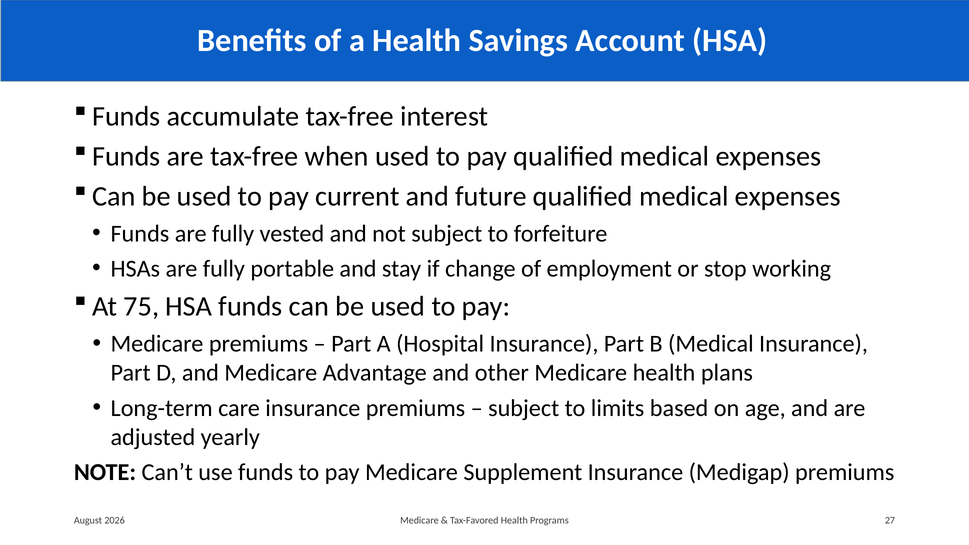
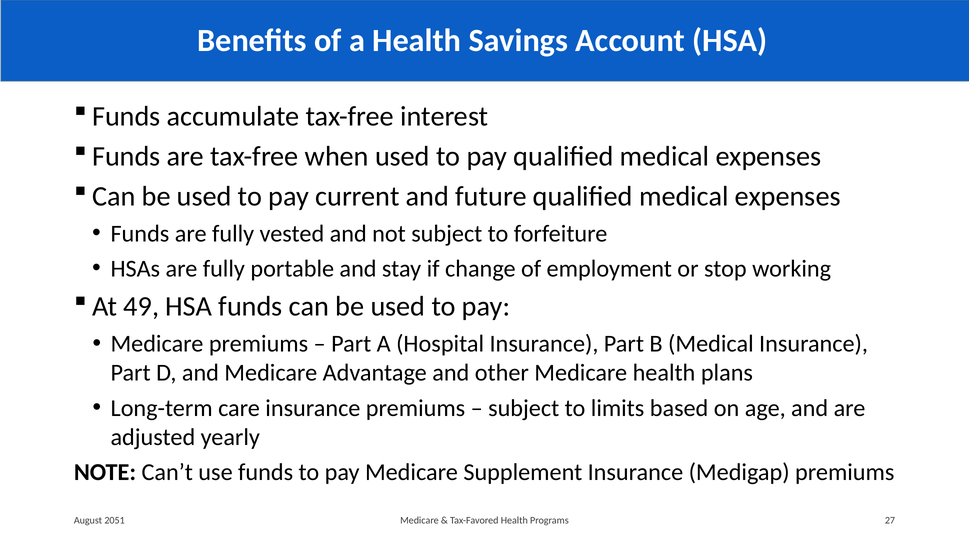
75: 75 -> 49
2026: 2026 -> 2051
